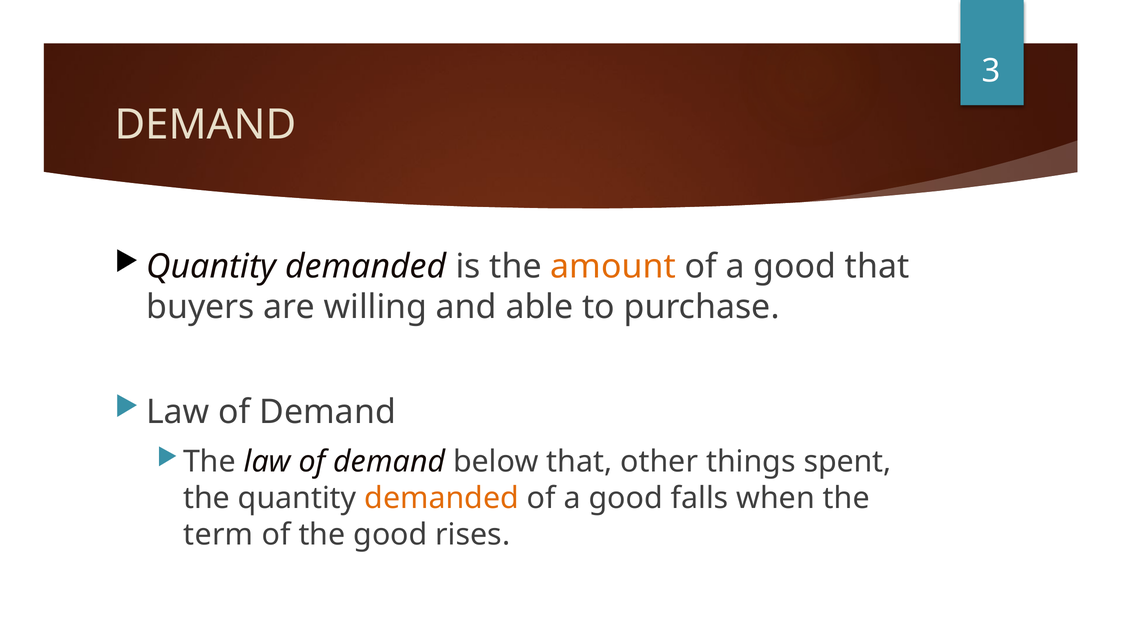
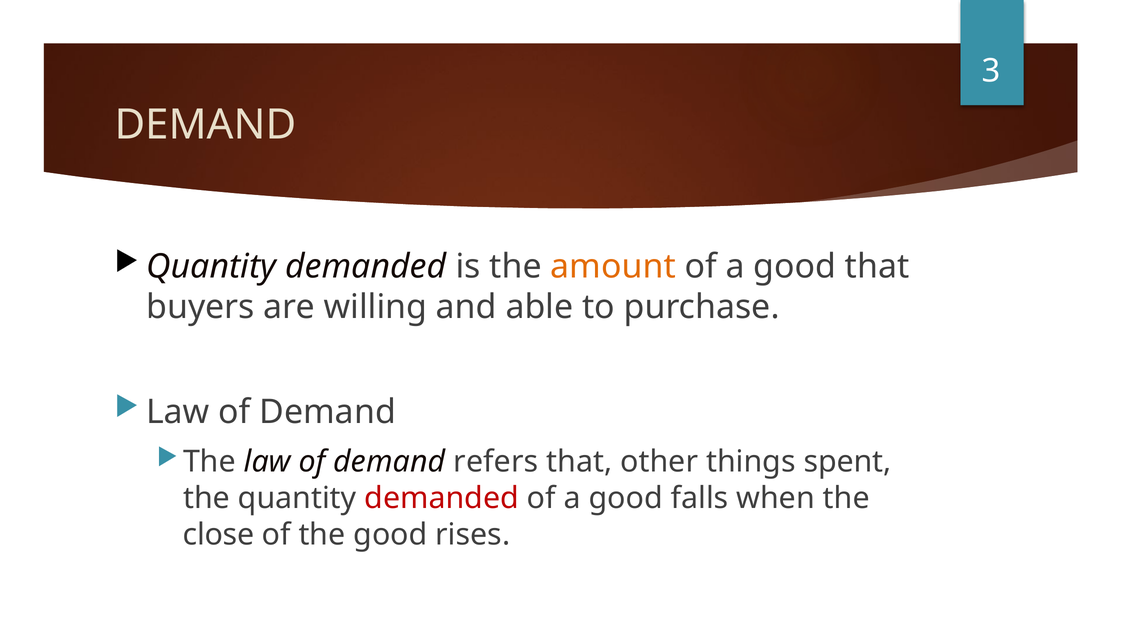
below: below -> refers
demanded at (442, 498) colour: orange -> red
term: term -> close
